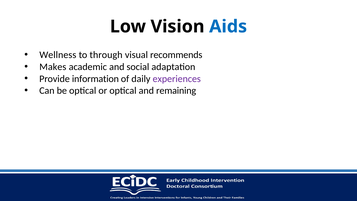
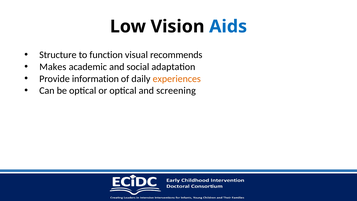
Wellness: Wellness -> Structure
through: through -> function
experiences colour: purple -> orange
remaining: remaining -> screening
